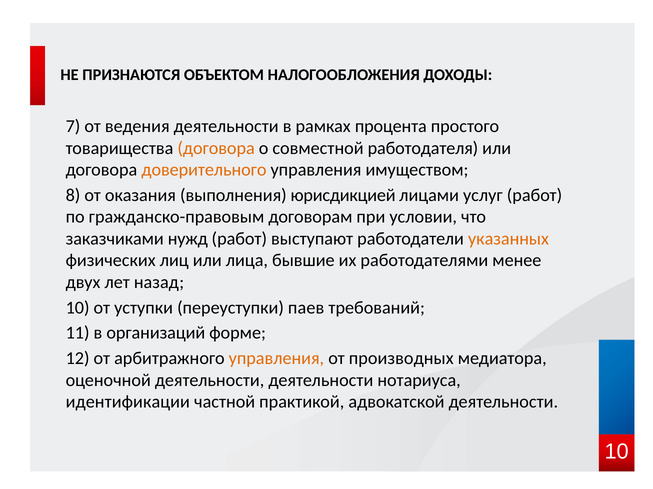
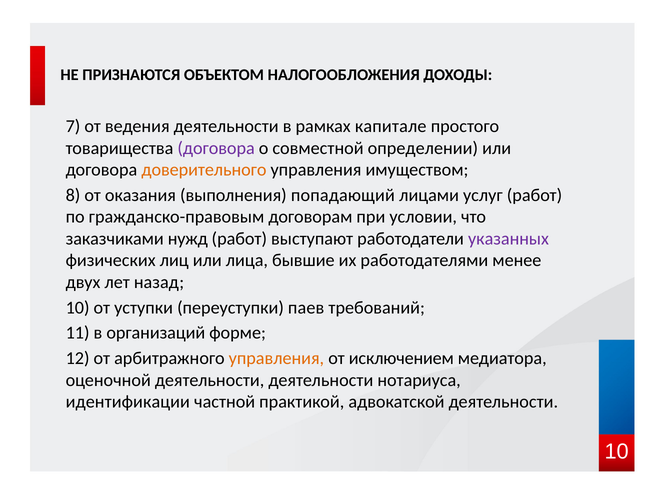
процента: процента -> капитале
договора at (216, 148) colour: orange -> purple
работодателя: работодателя -> определении
юрисдикцией: юрисдикцией -> попадающий
указанных colour: orange -> purple
производных: производных -> исключением
